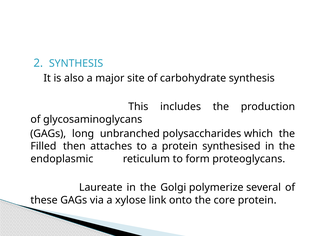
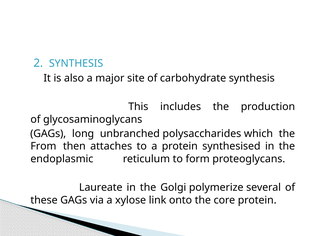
Filled: Filled -> From
